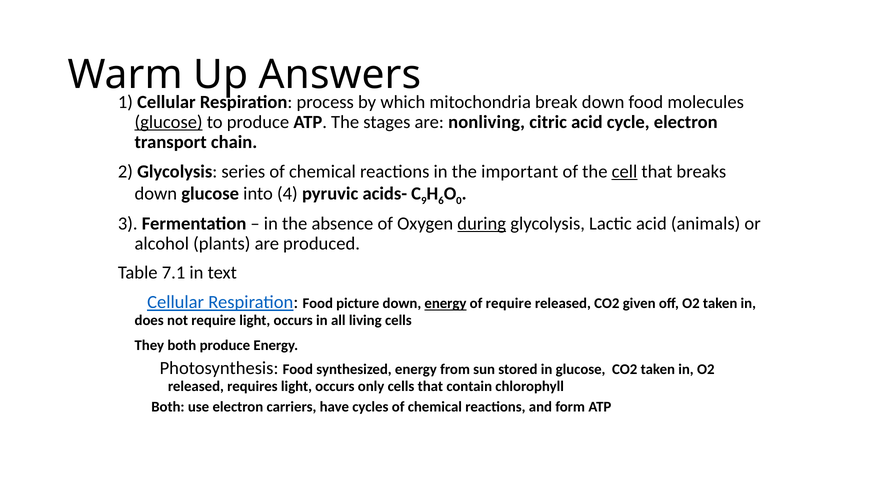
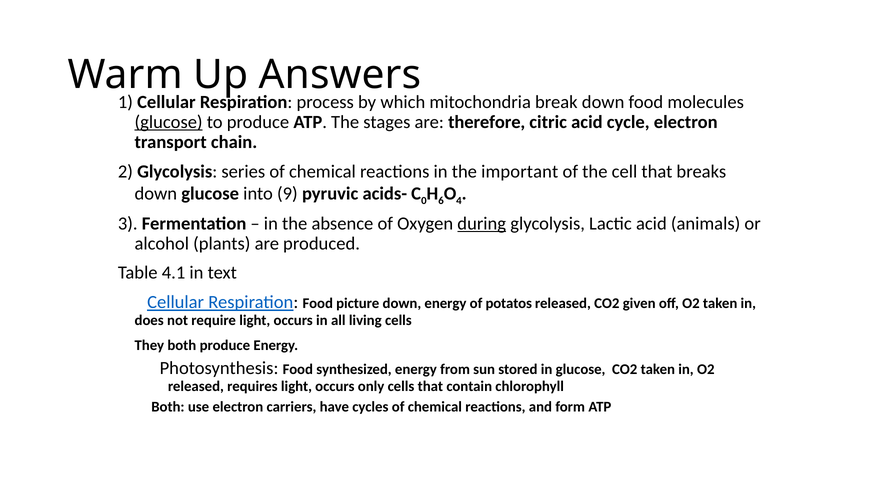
nonliving: nonliving -> therefore
cell underline: present -> none
4: 4 -> 9
9: 9 -> 0
0: 0 -> 4
7.1: 7.1 -> 4.1
energy at (445, 304) underline: present -> none
of require: require -> potatos
